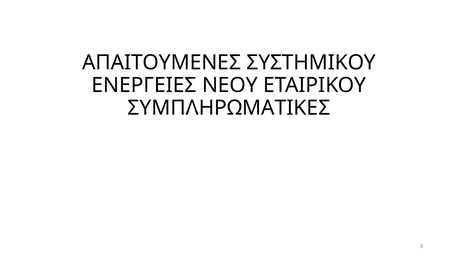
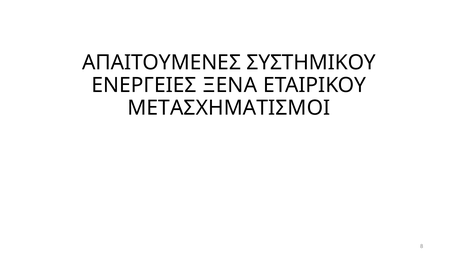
ΝΕΟΥ: ΝΕΟΥ -> ΞΕΝΑ
ΣΥΜΠΛΗΡΩΜΑΤΙΚΕΣ: ΣΥΜΠΛΗΡΩΜΑΤΙΚΕΣ -> ΜΕΤΑΣΧΗΜΑΤΙΣΜΟΙ
